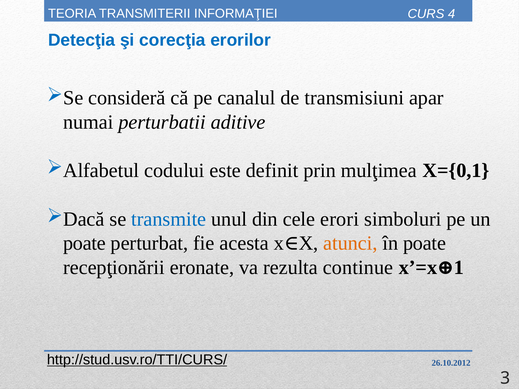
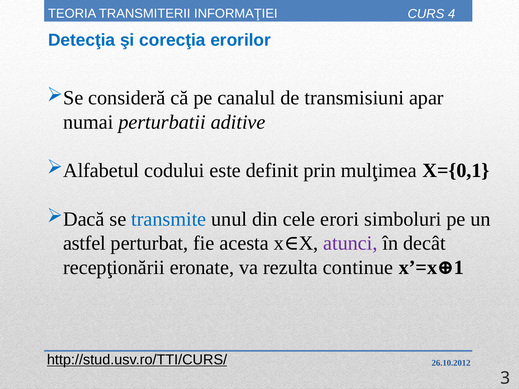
poate at (84, 243): poate -> astfel
atunci colour: orange -> purple
în poate: poate -> decât
